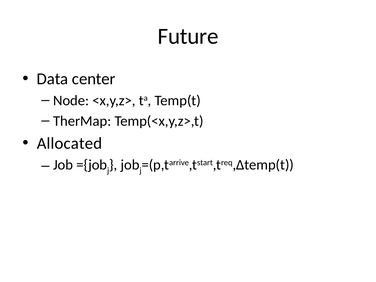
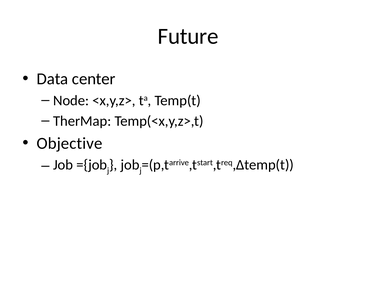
Allocated: Allocated -> Objective
